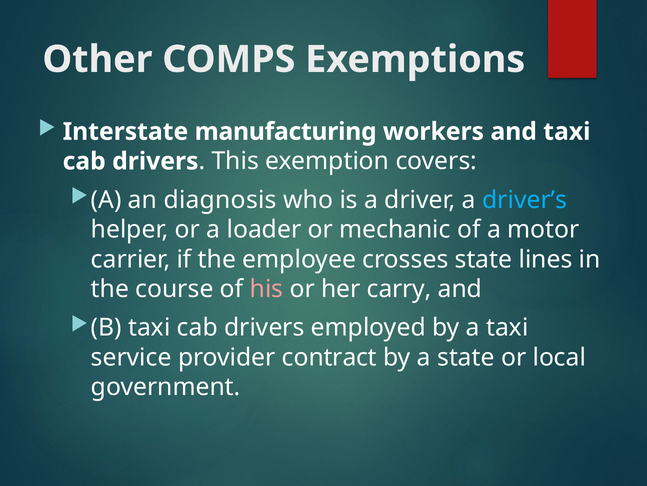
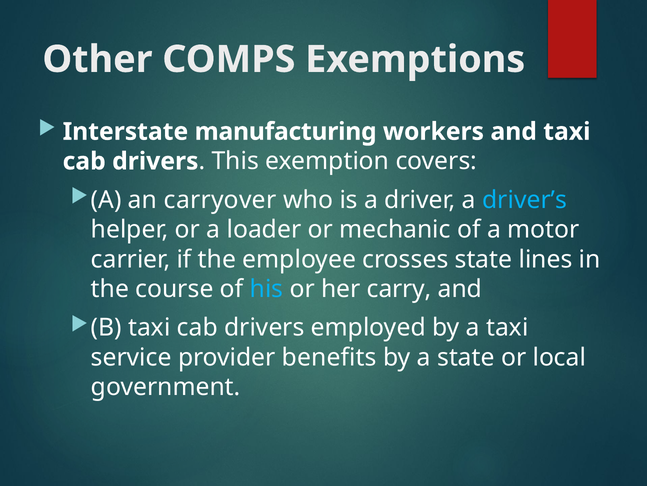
diagnosis: diagnosis -> carryover
his colour: pink -> light blue
contract: contract -> benefits
